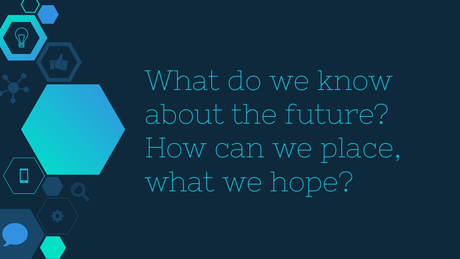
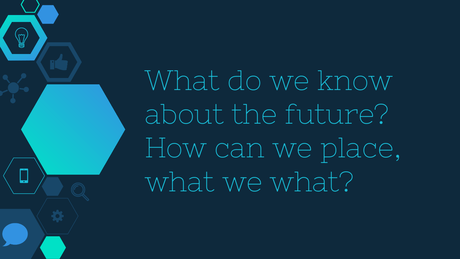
we hope: hope -> what
